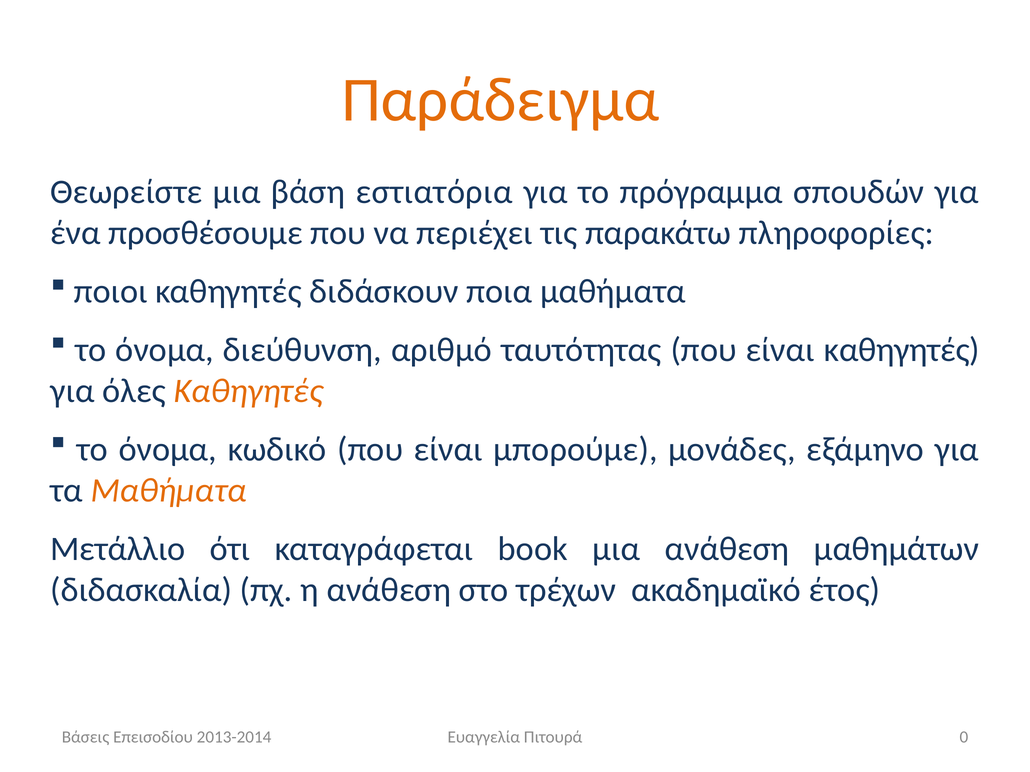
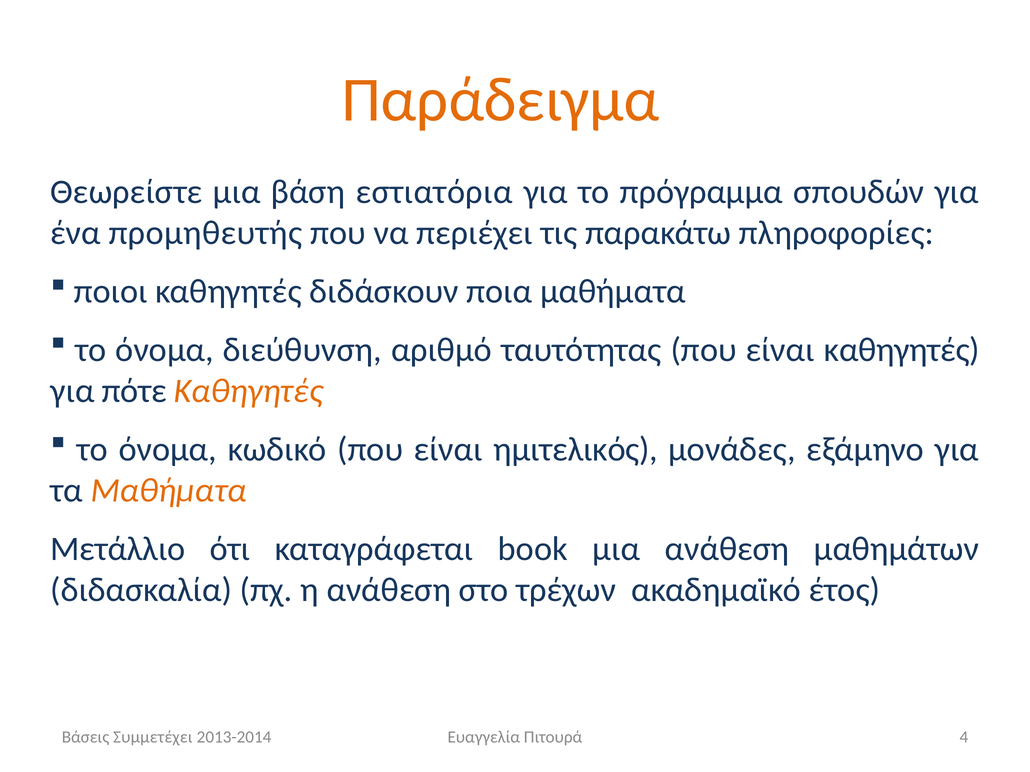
προσθέσουμε: προσθέσουμε -> προμηθευτής
όλες: όλες -> πότε
μπορούμε: μπορούμε -> ημιτελικός
Επεισοδίου: Επεισοδίου -> Συμμετέχει
0: 0 -> 4
